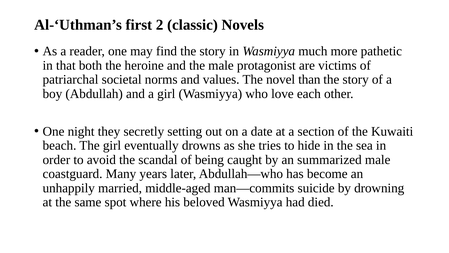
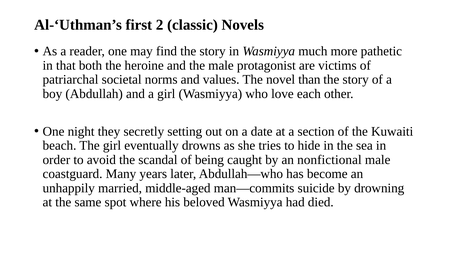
summarized: summarized -> nonfictional
